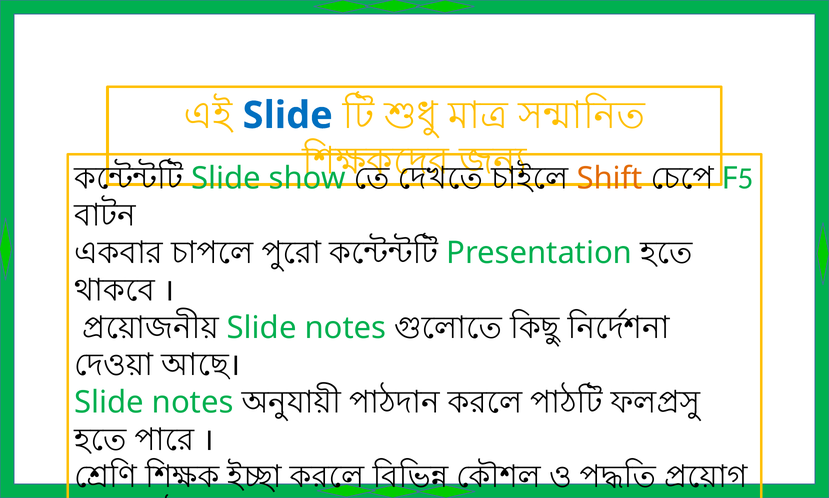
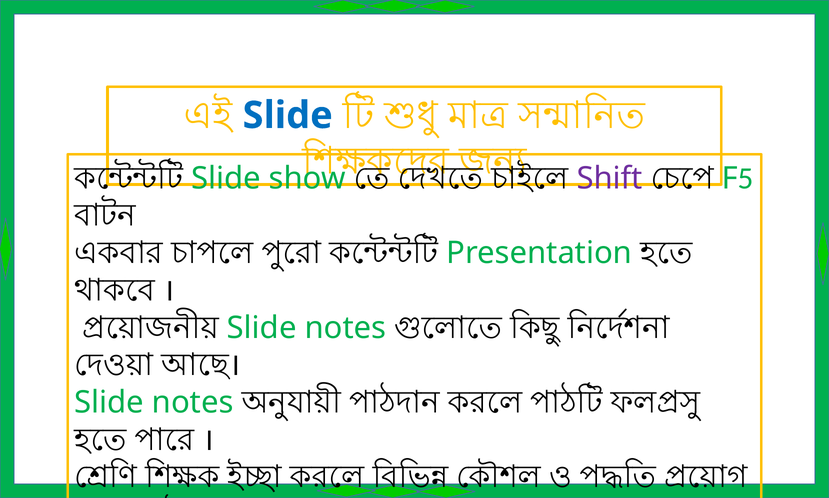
Shift colour: orange -> purple
